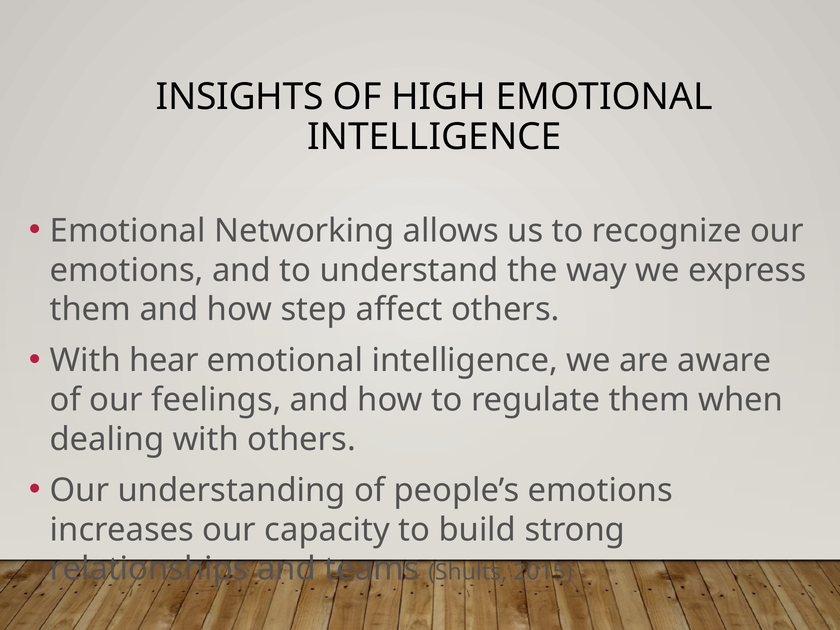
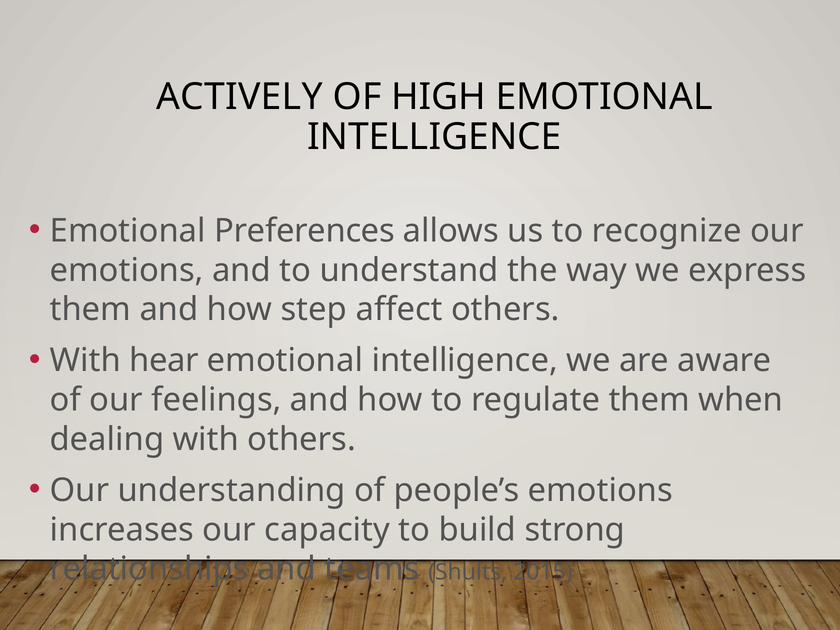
INSIGHTS: INSIGHTS -> ACTIVELY
Networking: Networking -> Preferences
